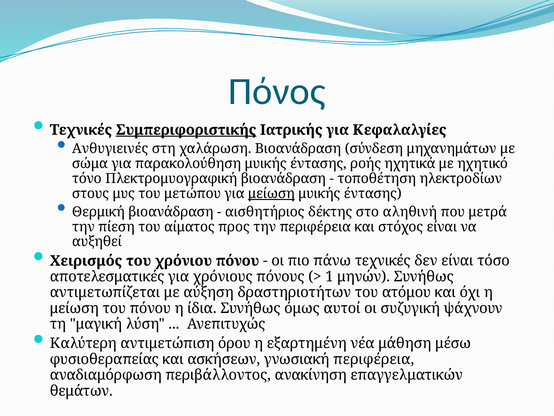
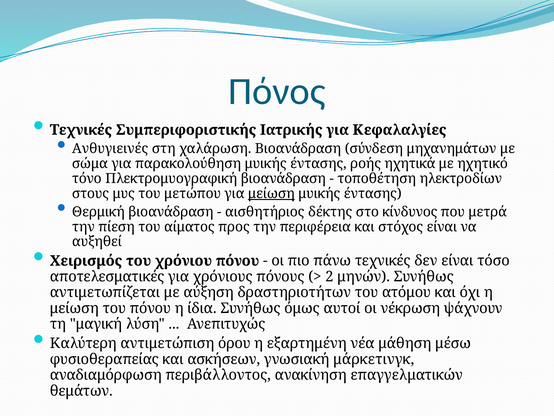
Συμπεριφοριστικής underline: present -> none
αληθινή: αληθινή -> κίνδυνος
1: 1 -> 2
συζυγική: συζυγική -> νέκρωση
γνωσιακή περιφέρεια: περιφέρεια -> μάρκετινγκ
